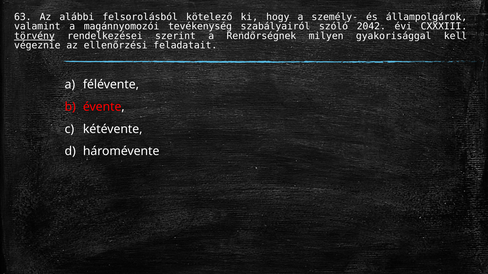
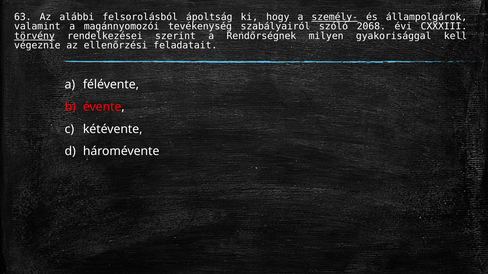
kötelező: kötelező -> ápoltság
személy- underline: none -> present
2042: 2042 -> 2068
